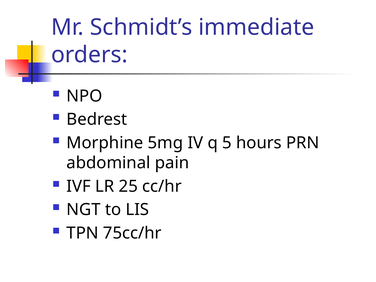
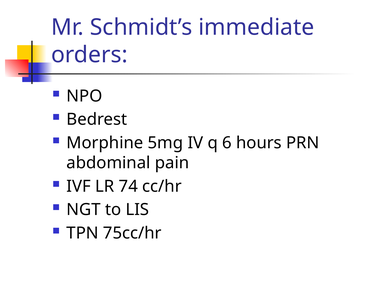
5: 5 -> 6
25: 25 -> 74
